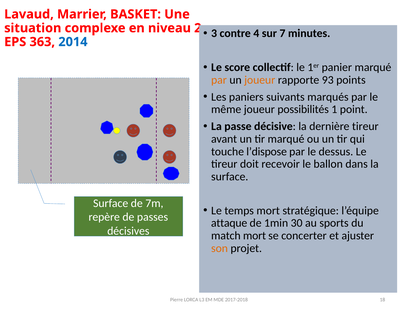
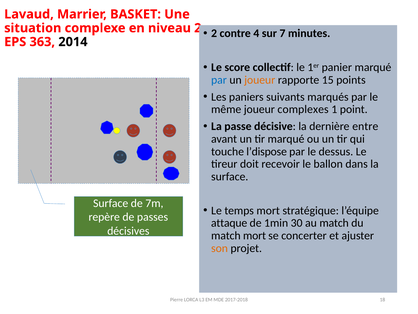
3 at (214, 33): 3 -> 2
2014 colour: blue -> black
par at (219, 80) colour: orange -> blue
93: 93 -> 15
possibilités: possibilités -> complexes
dernière tireur: tireur -> entre
au sports: sports -> match
